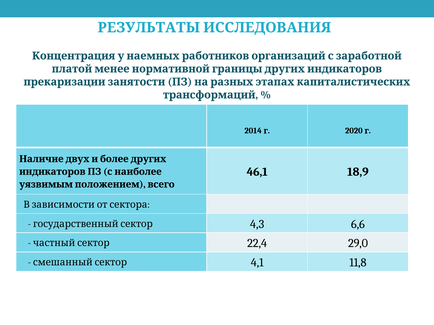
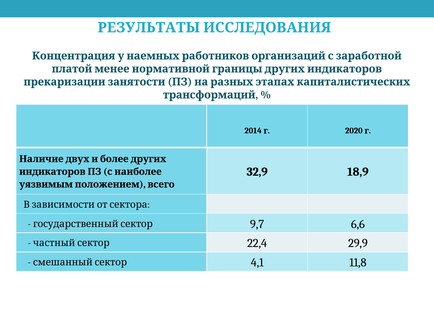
46,1: 46,1 -> 32,9
4,3: 4,3 -> 9,7
29,0: 29,0 -> 29,9
